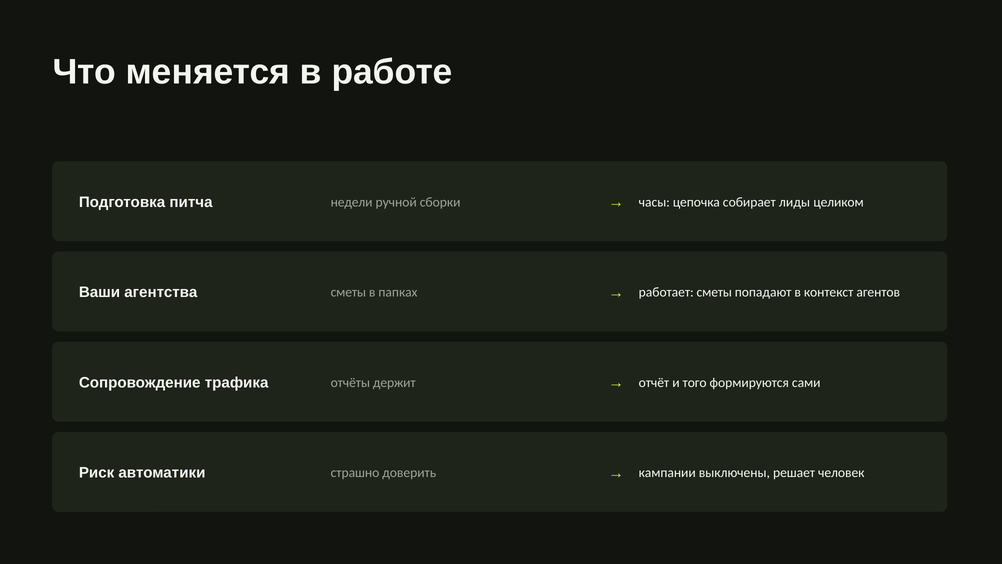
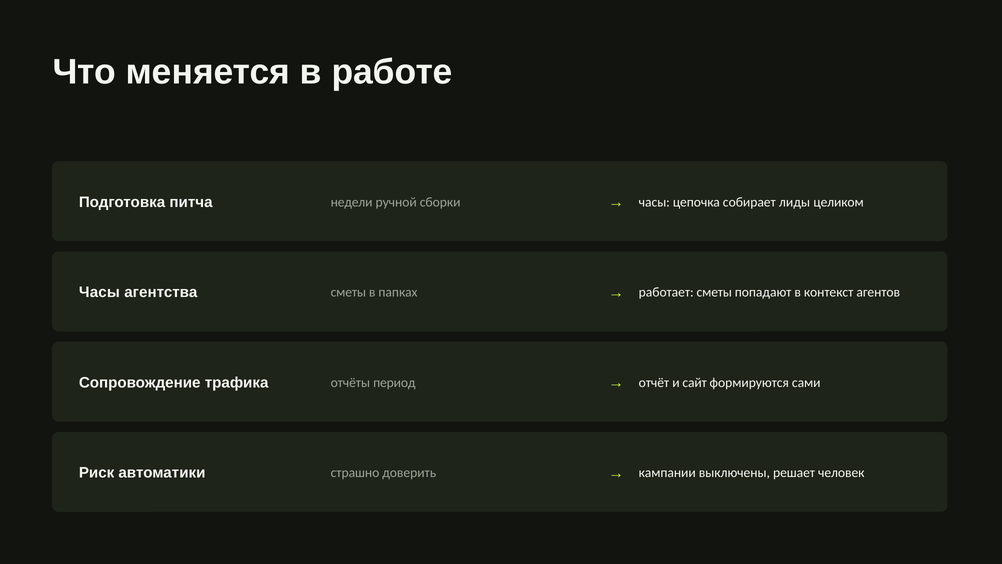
Ваши at (99, 292): Ваши -> Часы
держит: держит -> период
того: того -> сайт
